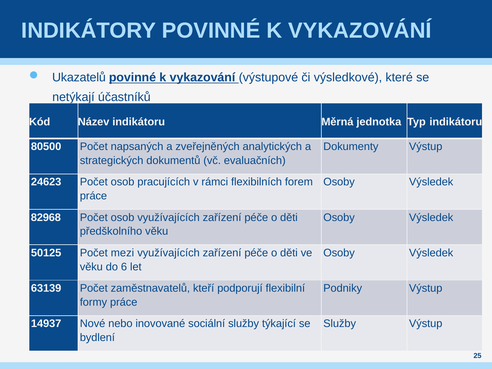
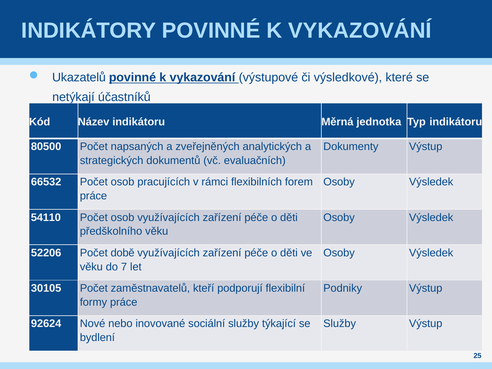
24623: 24623 -> 66532
82968: 82968 -> 54110
50125: 50125 -> 52206
mezi: mezi -> době
6: 6 -> 7
63139: 63139 -> 30105
14937: 14937 -> 92624
